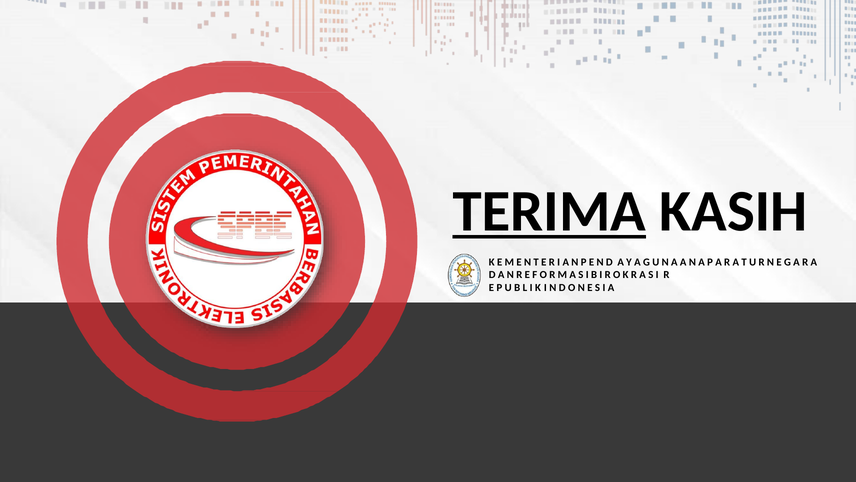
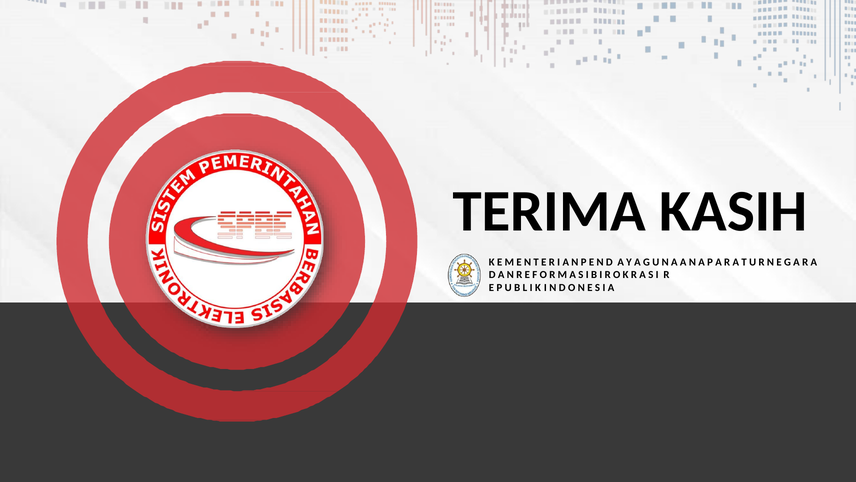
TERIMA underline: present -> none
